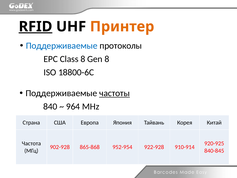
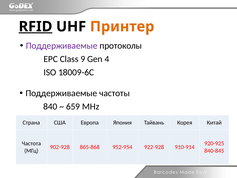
Поддерживаемые at (62, 46) colour: blue -> purple
Class 8: 8 -> 9
Gen 8: 8 -> 4
18800-6C: 18800-6C -> 18009-6C
частоты underline: present -> none
964: 964 -> 659
